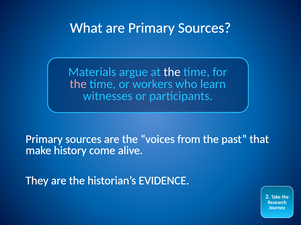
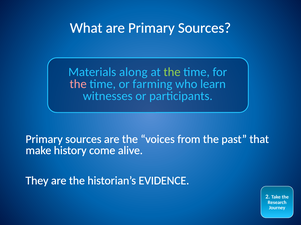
argue: argue -> along
the at (172, 72) colour: white -> light green
workers: workers -> farming
